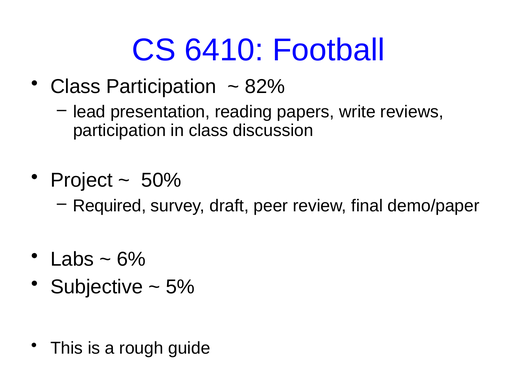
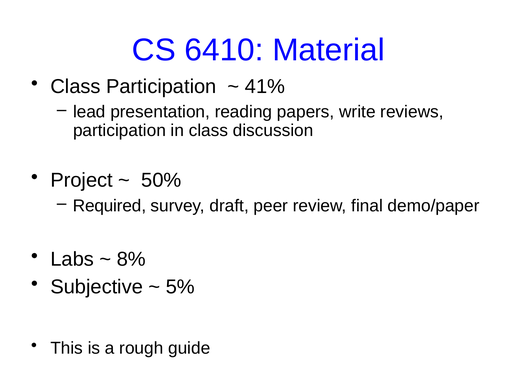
Football: Football -> Material
82%: 82% -> 41%
6%: 6% -> 8%
